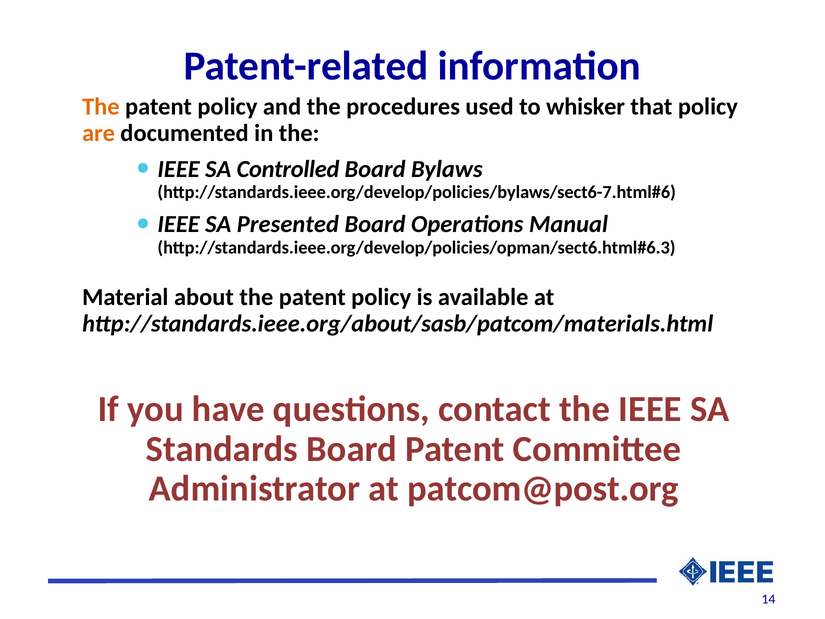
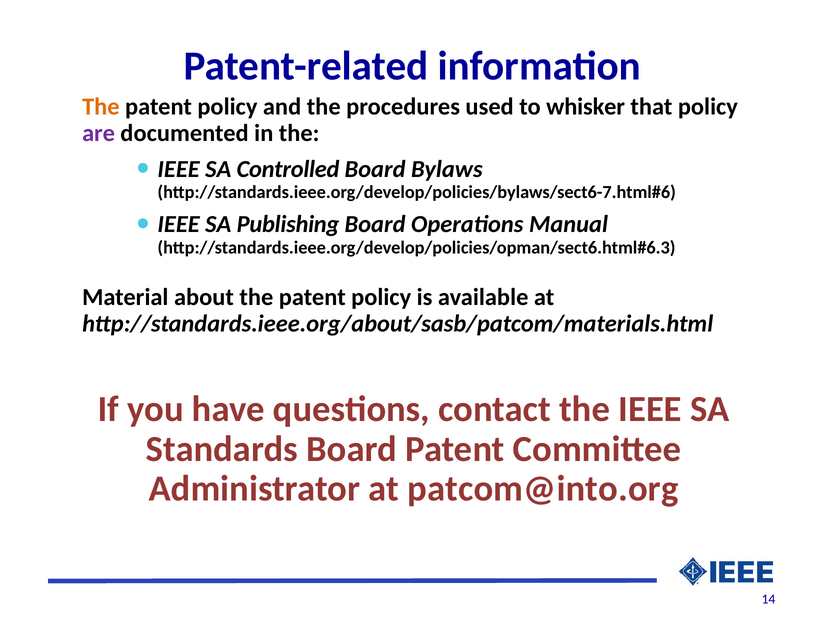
are colour: orange -> purple
Presented: Presented -> Publishing
patcom@post.org: patcom@post.org -> patcom@into.org
